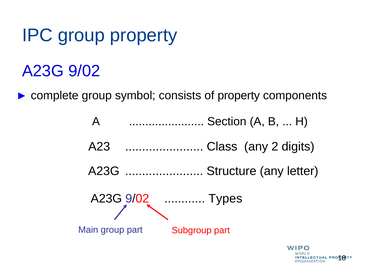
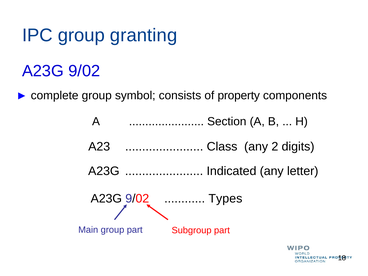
group property: property -> granting
Structure: Structure -> Indicated
